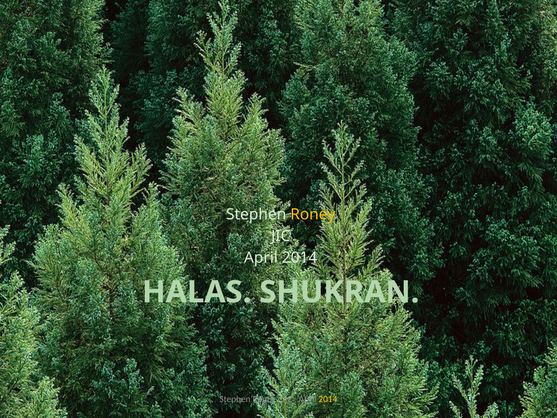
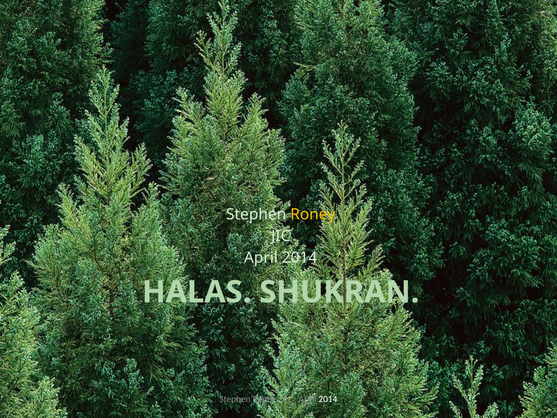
2014 at (328, 399) colour: yellow -> white
